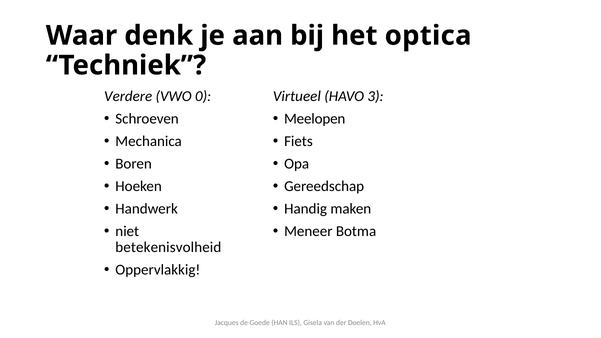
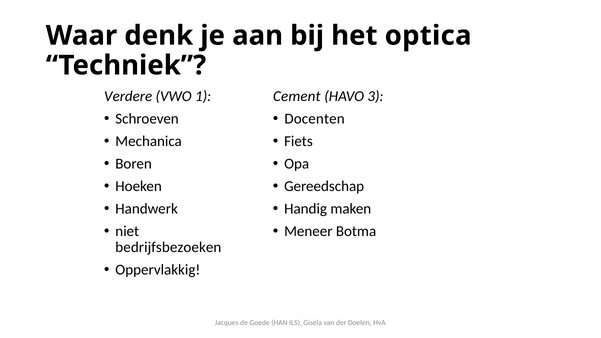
0: 0 -> 1
Virtueel: Virtueel -> Cement
Meelopen: Meelopen -> Docenten
betekenisvolheid: betekenisvolheid -> bedrijfsbezoeken
